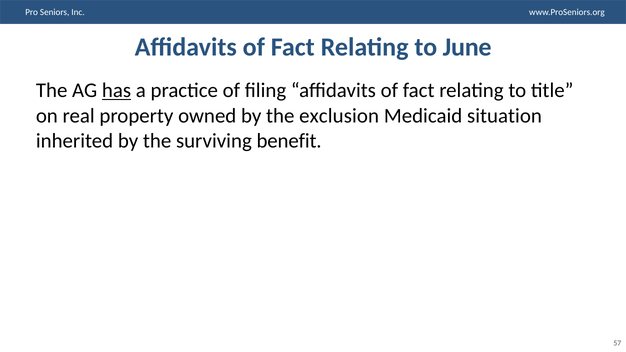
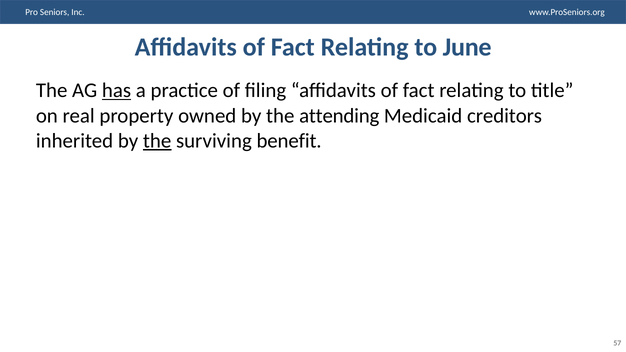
exclusion: exclusion -> attending
situation: situation -> creditors
the at (157, 141) underline: none -> present
